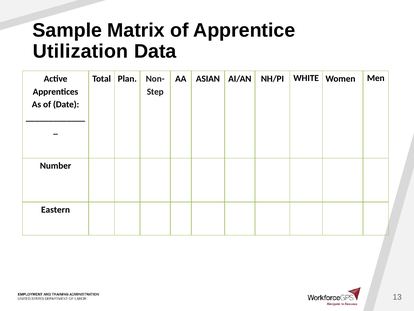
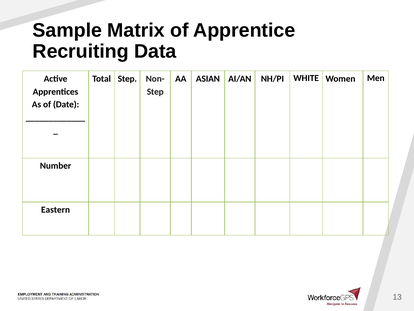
Utilization: Utilization -> Recruiting
Total Plan: Plan -> Step
